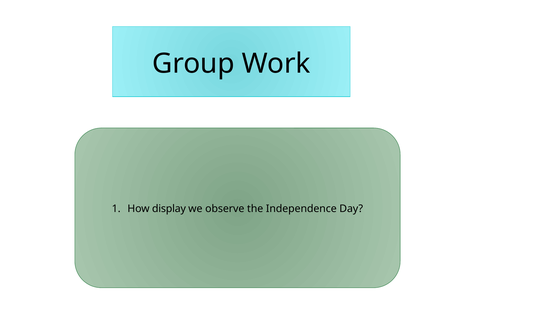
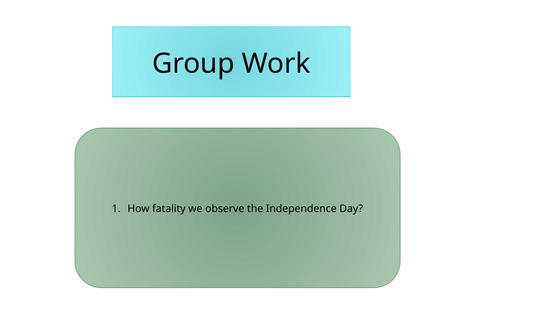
display: display -> fatality
